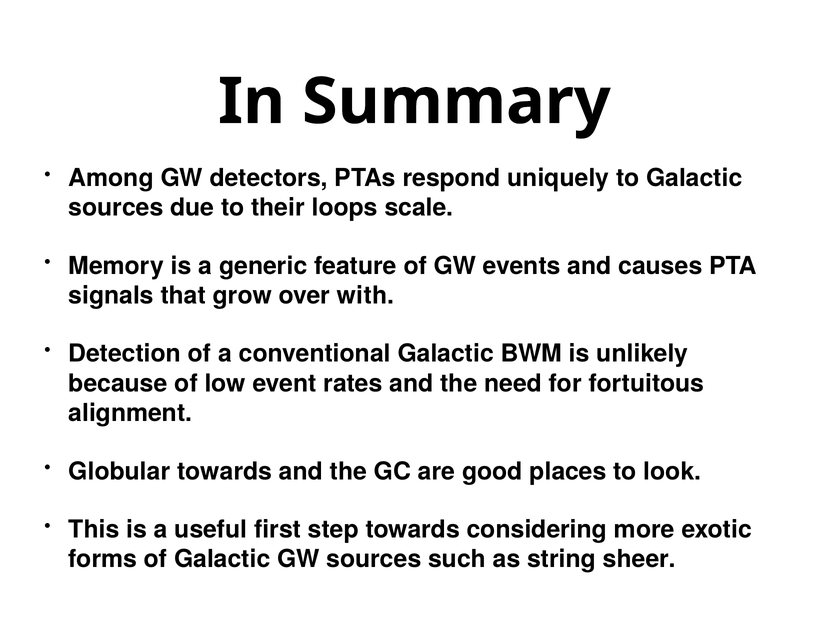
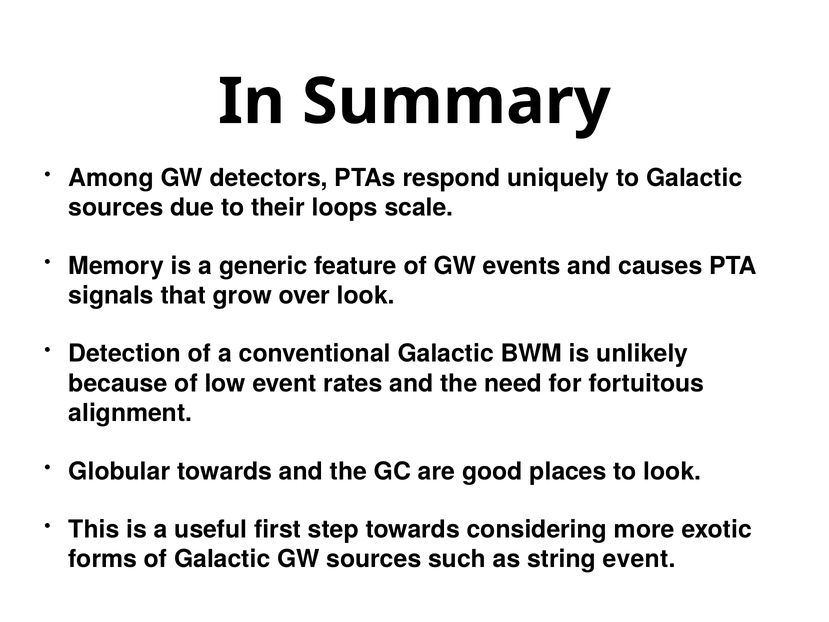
over with: with -> look
string sheer: sheer -> event
